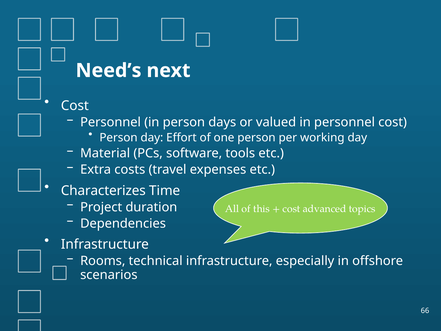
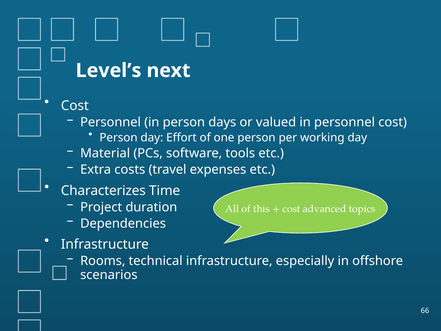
Need’s: Need’s -> Level’s
